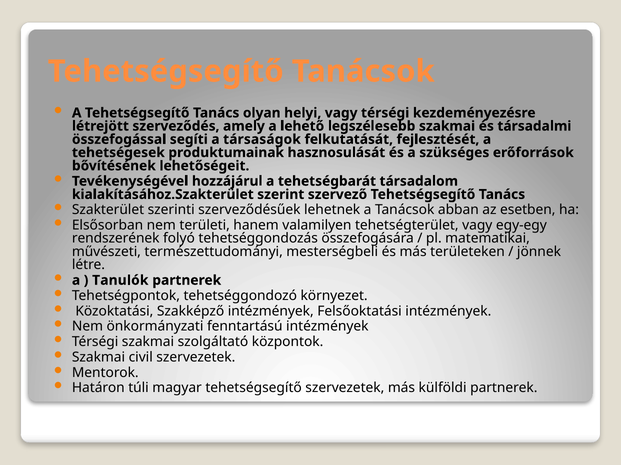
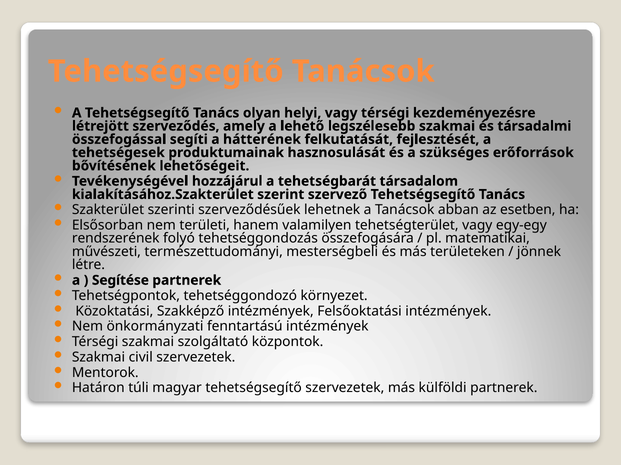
társaságok: társaságok -> hátterének
Tanulók: Tanulók -> Segítése
